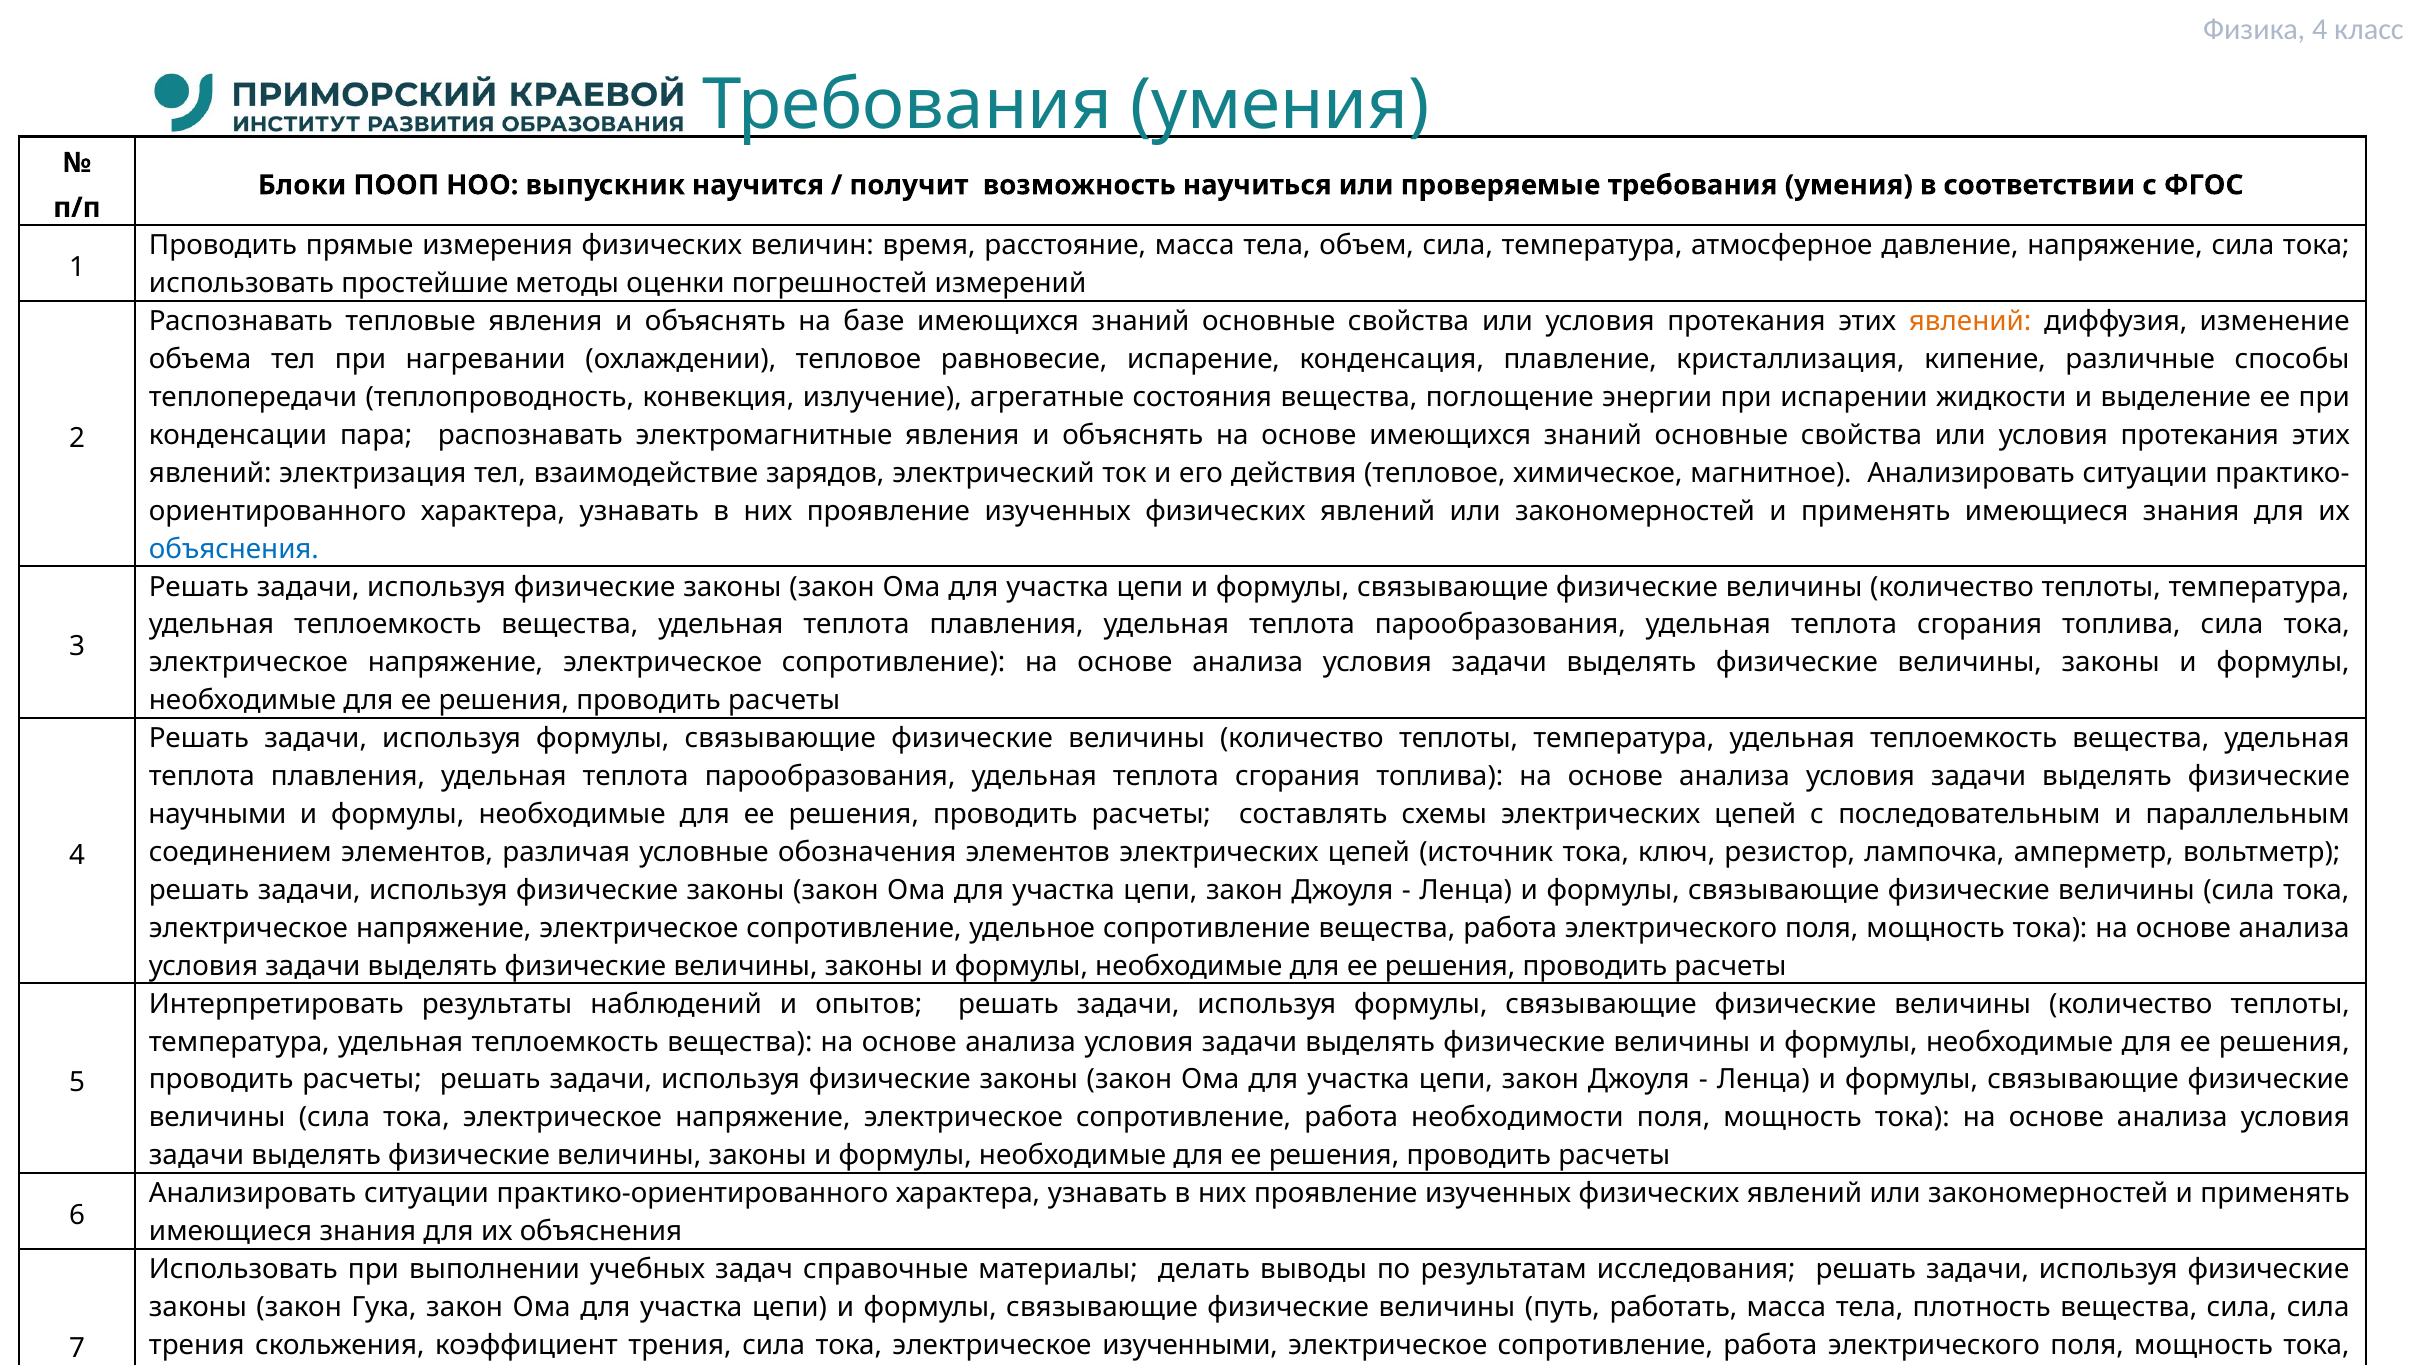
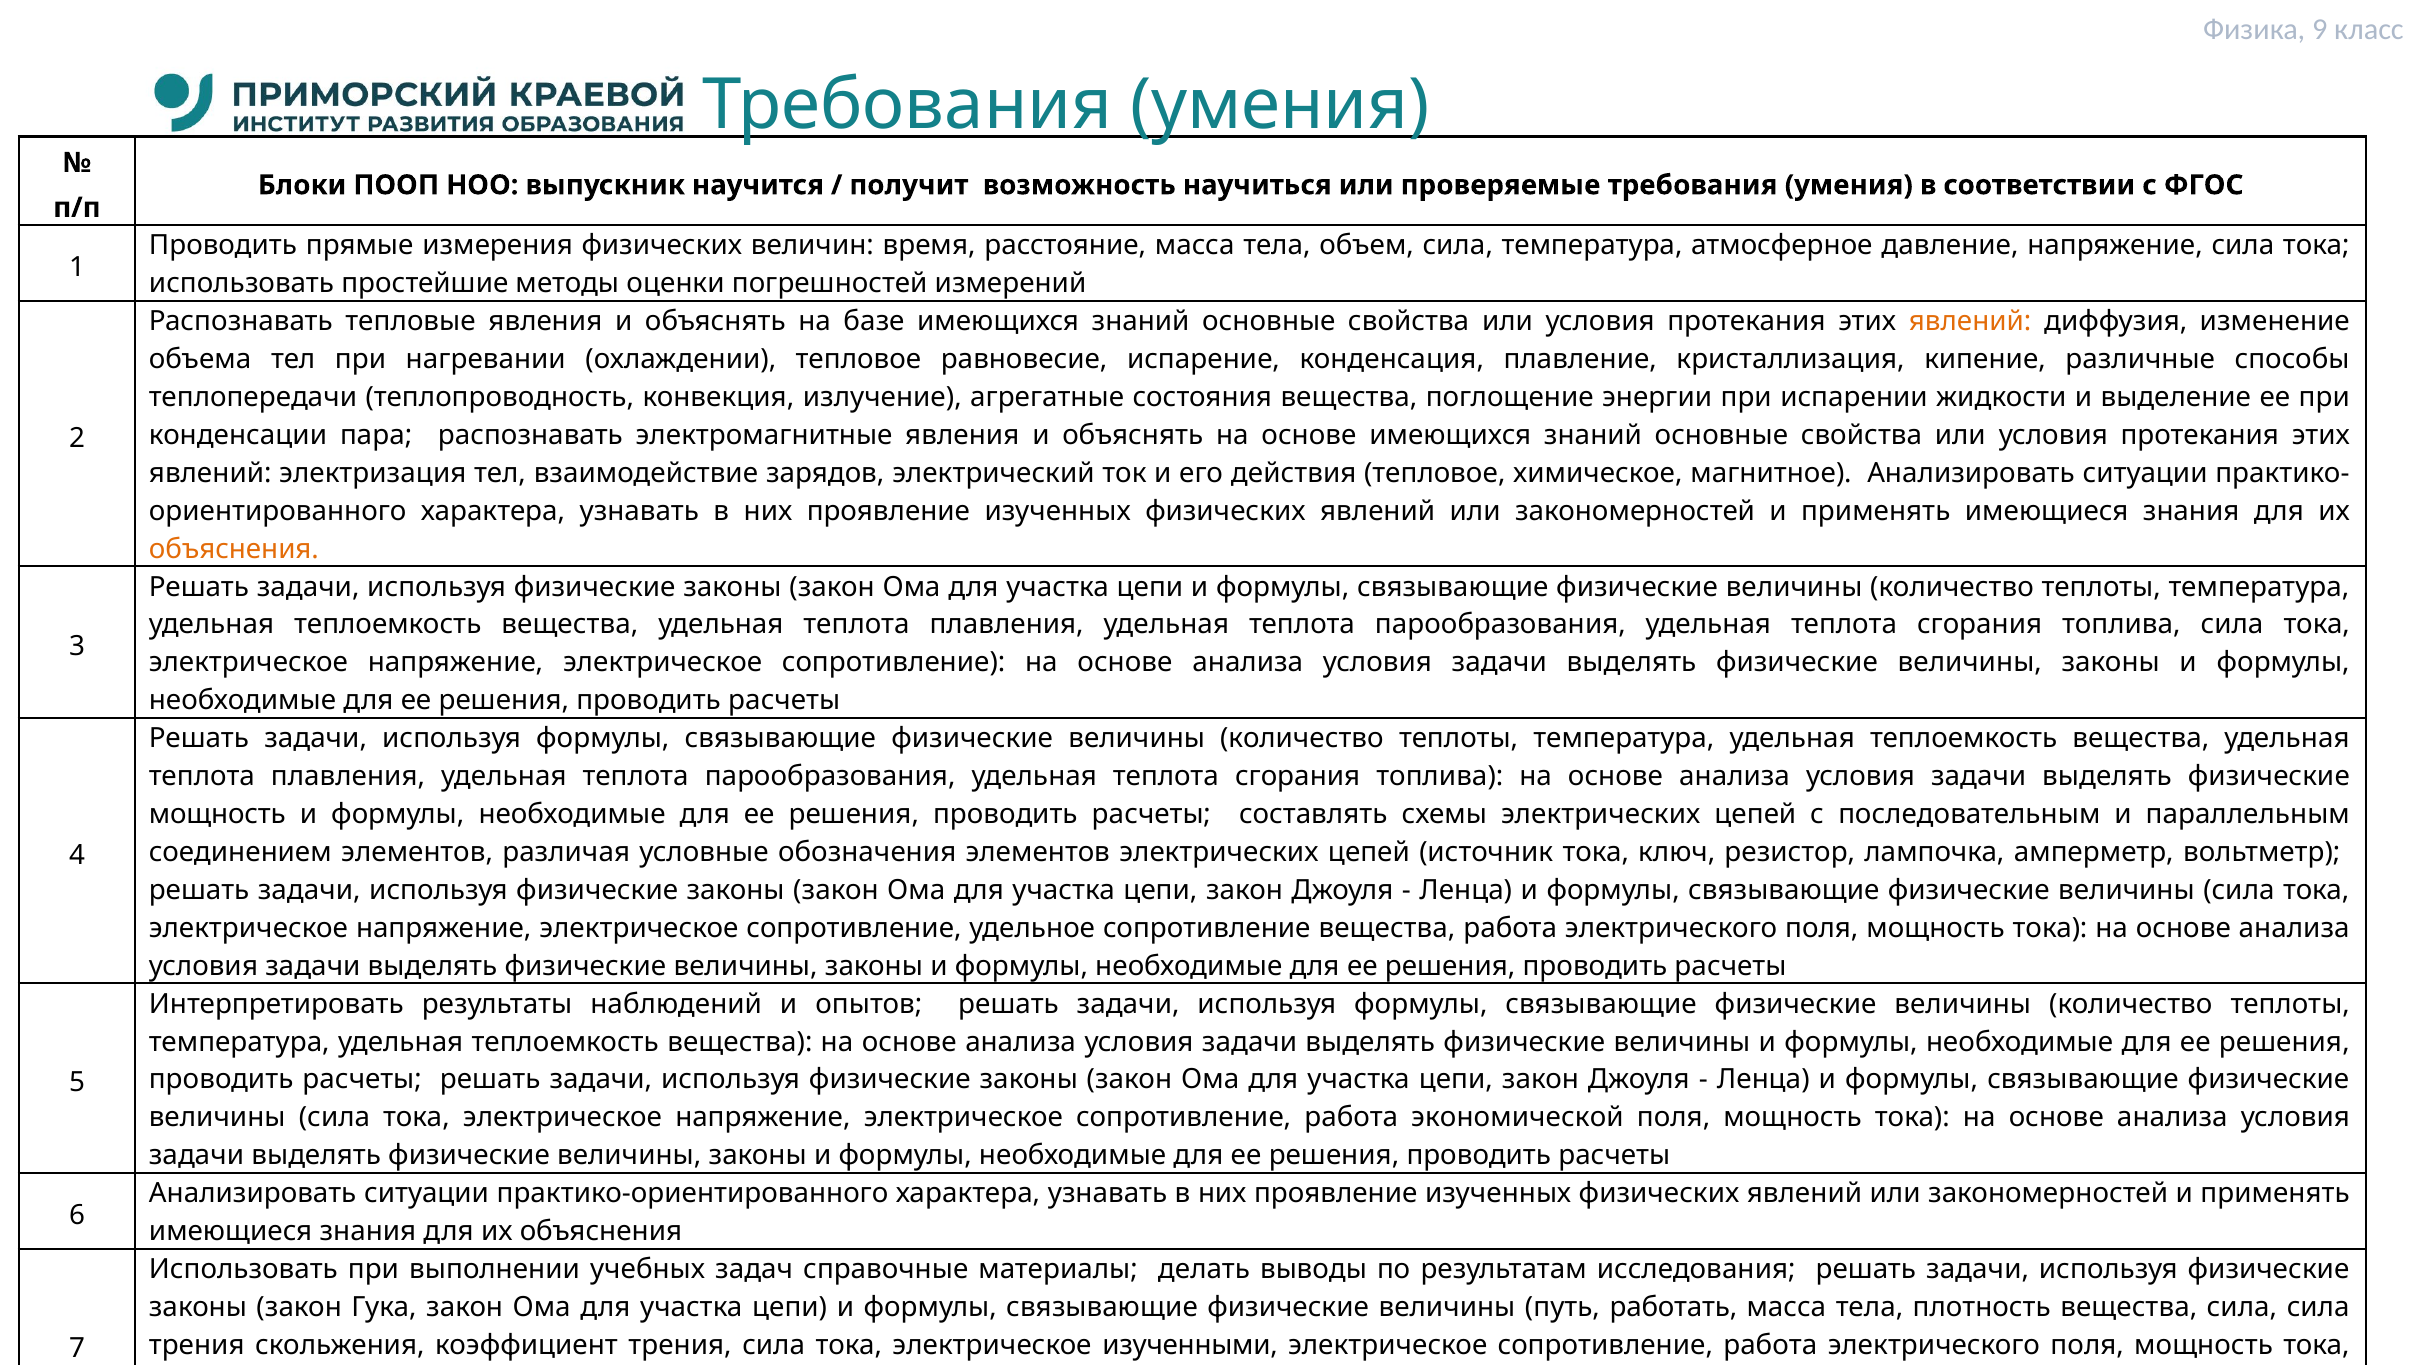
Физика 4: 4 -> 9
объяснения at (234, 549) colour: blue -> orange
научными at (217, 814): научными -> мощность
необходимости: необходимости -> экономической
